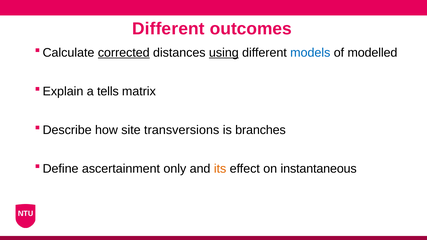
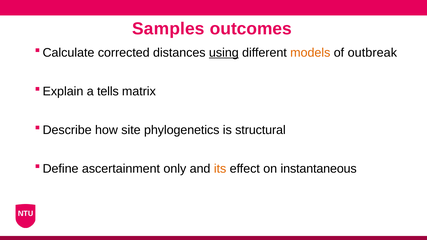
Different at (168, 29): Different -> Samples
corrected underline: present -> none
models colour: blue -> orange
modelled: modelled -> outbreak
transversions: transversions -> phylogenetics
branches: branches -> structural
